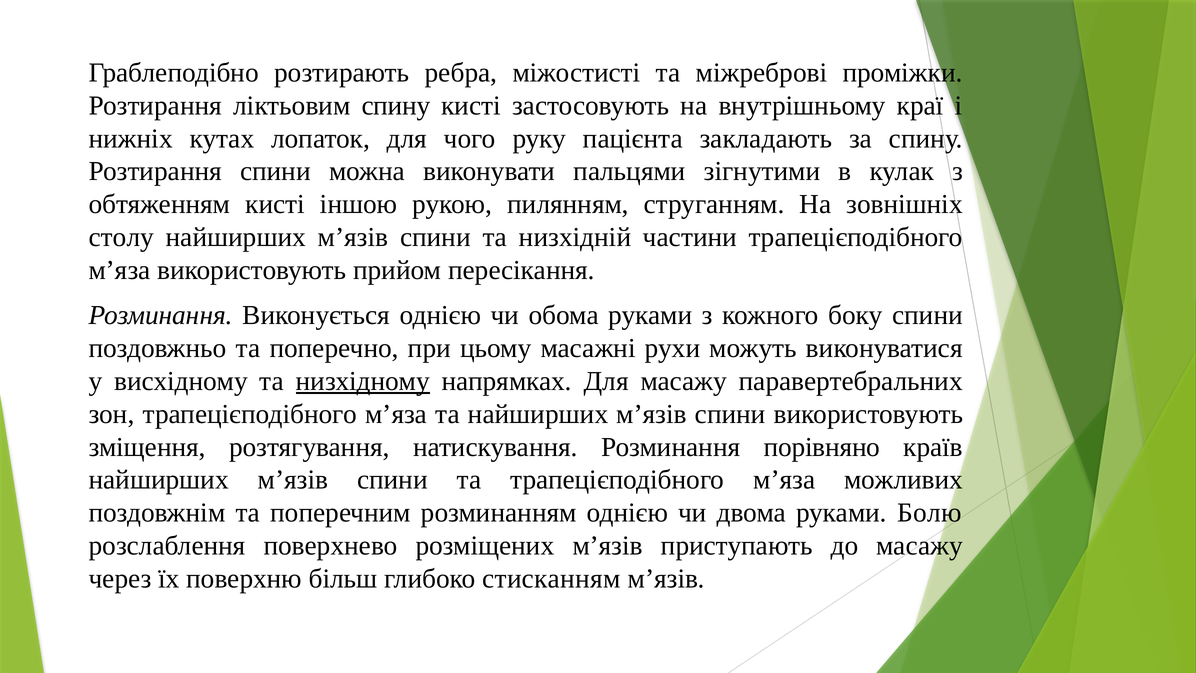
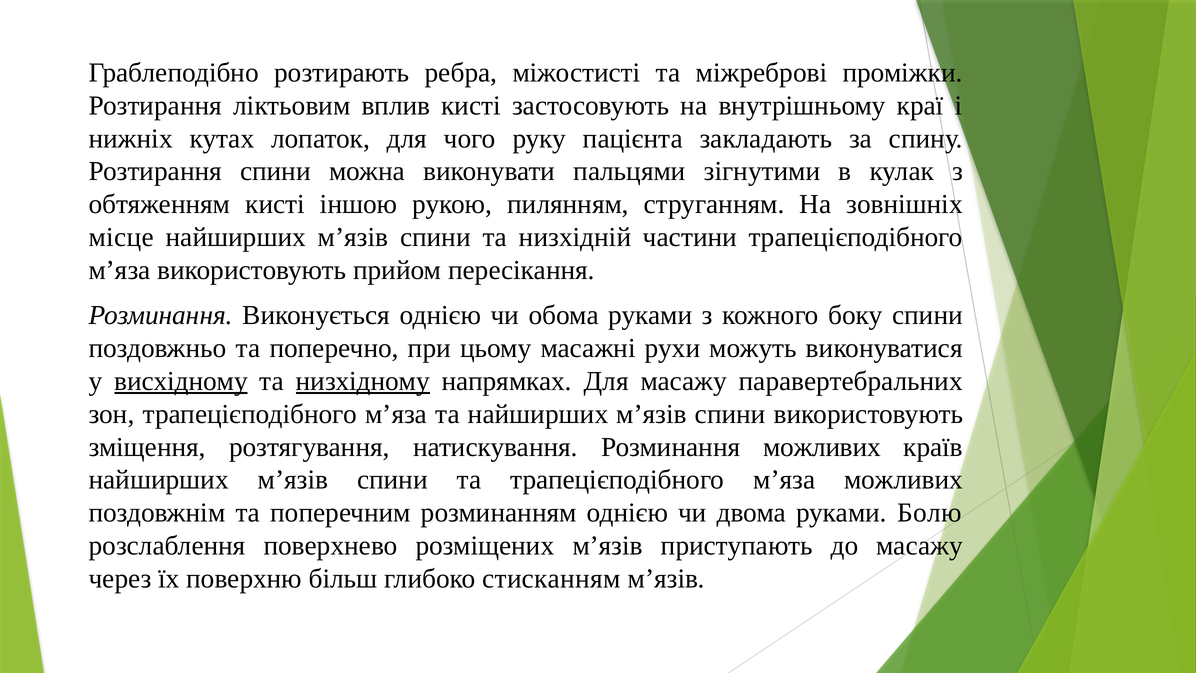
ліктьовим спину: спину -> вплив
столу: столу -> місце
висхідному underline: none -> present
Розминання порівняно: порівняно -> можливих
